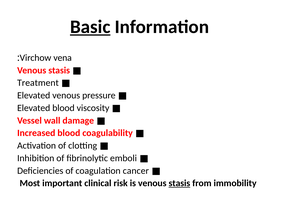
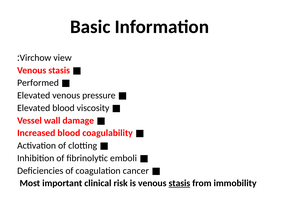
Basic underline: present -> none
vena: vena -> view
Treatment: Treatment -> Performed
